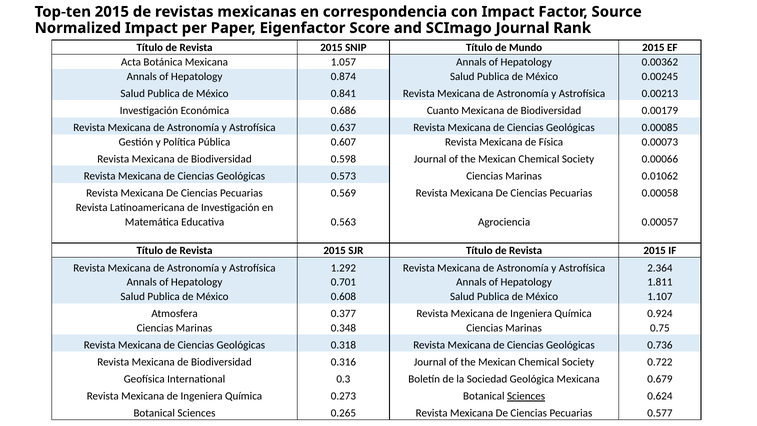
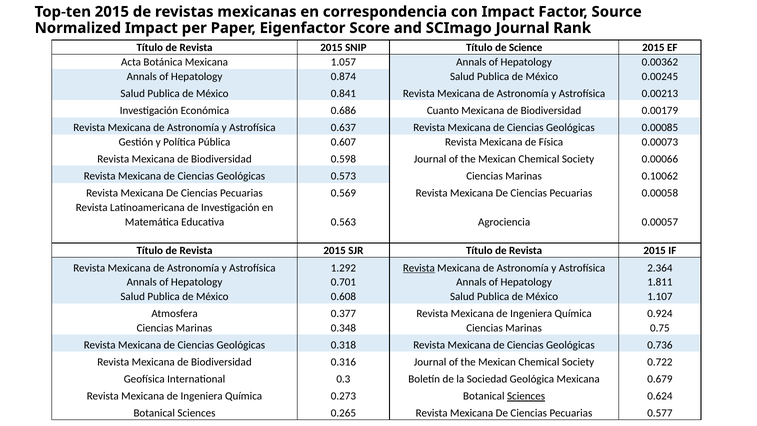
Mundo: Mundo -> Science
0.01062: 0.01062 -> 0.10062
Revista at (419, 268) underline: none -> present
